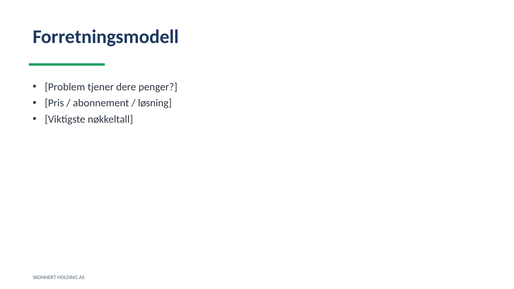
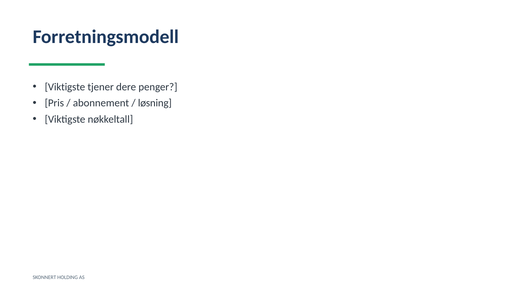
Problem at (65, 87): Problem -> Viktigste
